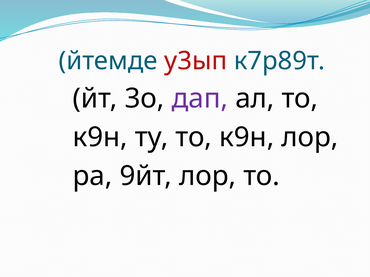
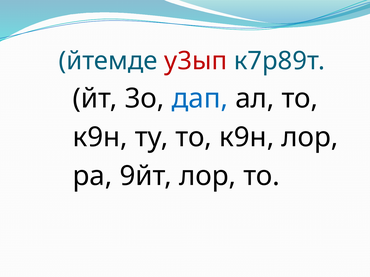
дап colour: purple -> blue
